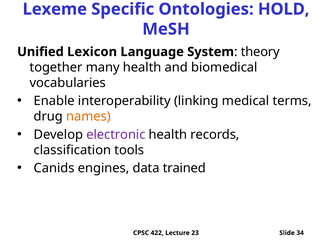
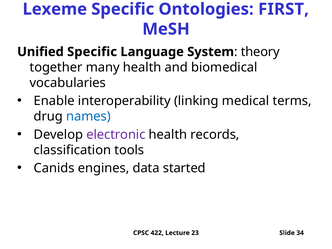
HOLD: HOLD -> FIRST
Unified Lexicon: Lexicon -> Specific
names colour: orange -> blue
trained: trained -> started
